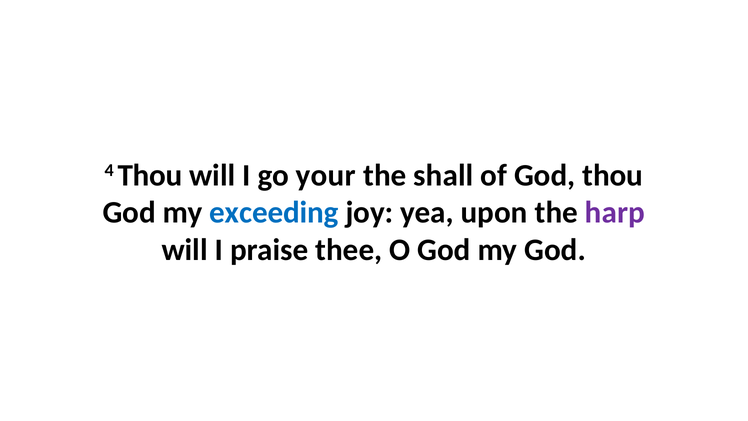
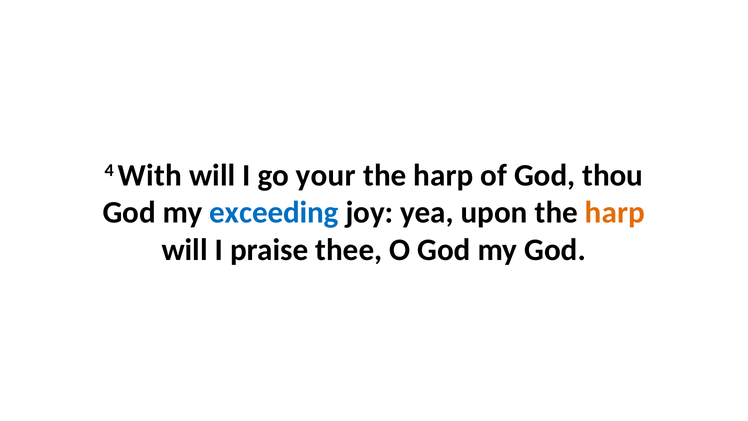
4 Thou: Thou -> With
shall at (443, 175): shall -> harp
harp at (615, 213) colour: purple -> orange
